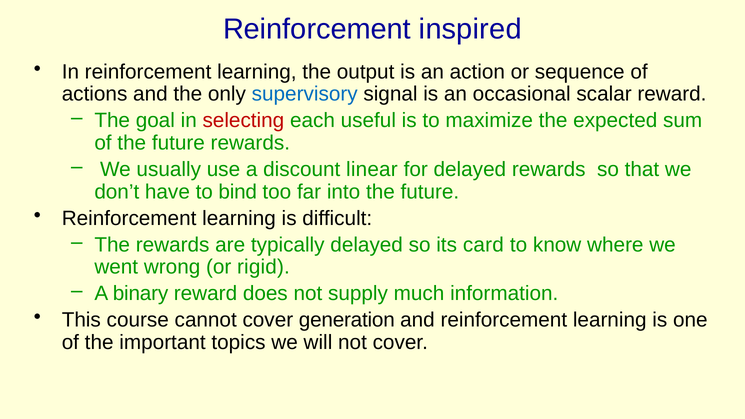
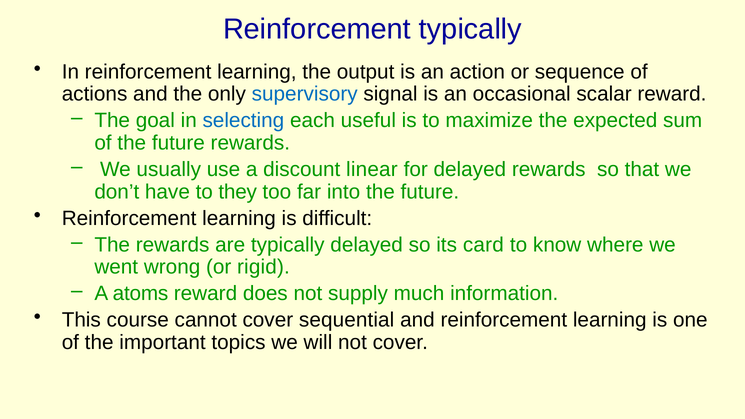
Reinforcement inspired: inspired -> typically
selecting colour: red -> blue
bind: bind -> they
binary: binary -> atoms
generation: generation -> sequential
